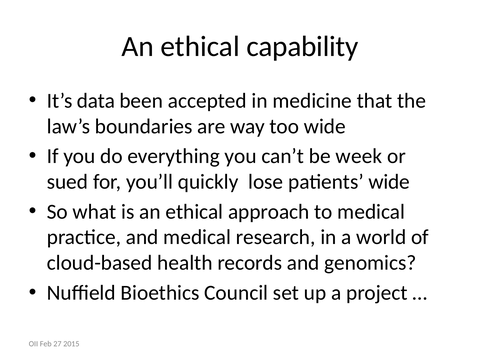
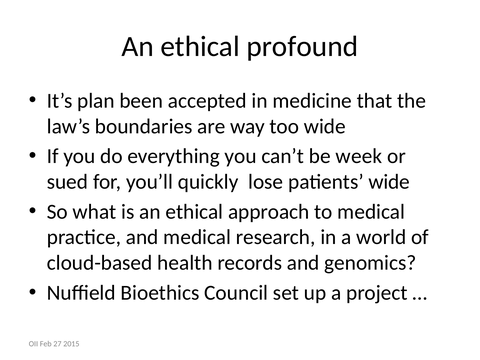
capability: capability -> profound
data: data -> plan
